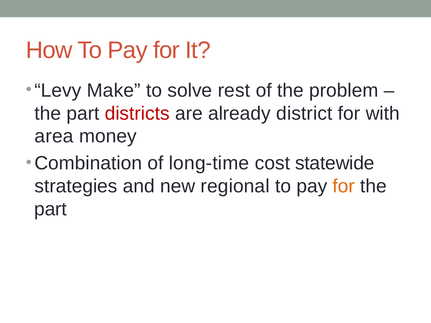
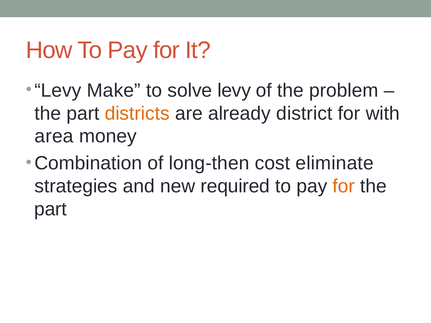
rest: rest -> levy
districts colour: red -> orange
long-time: long-time -> long-then
statewide: statewide -> eliminate
regional: regional -> required
